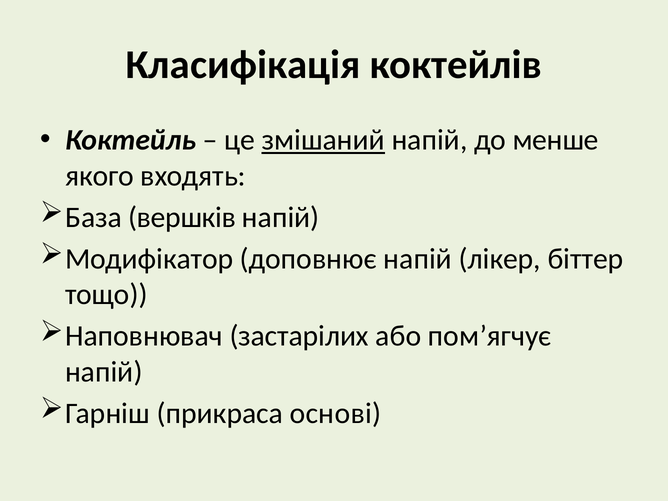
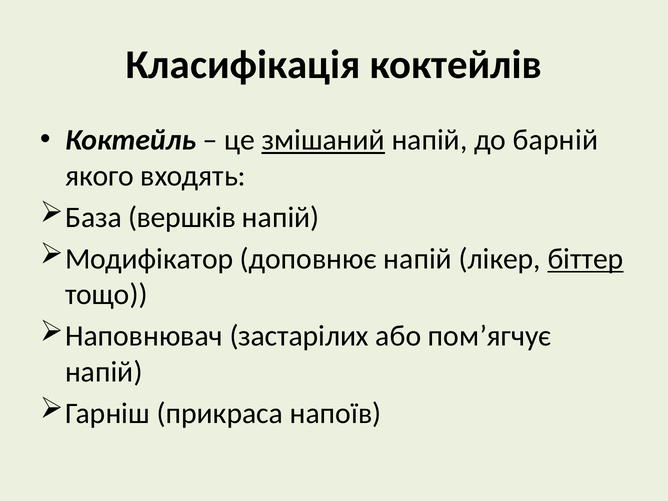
менше: менше -> барній
біттер underline: none -> present
основі: основі -> напоїв
